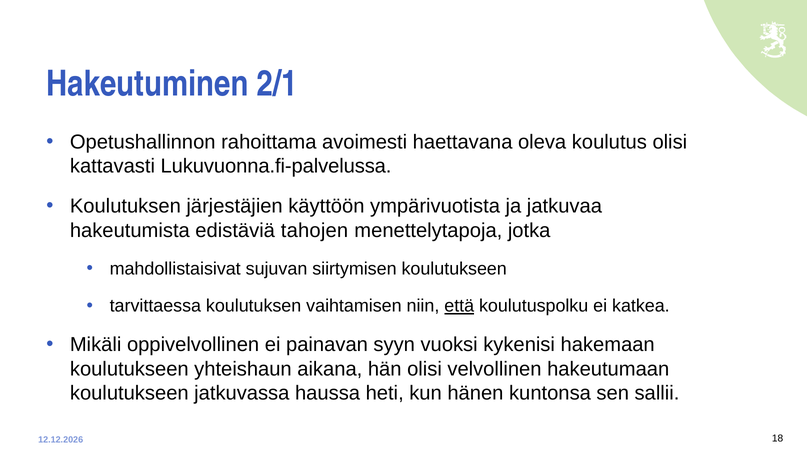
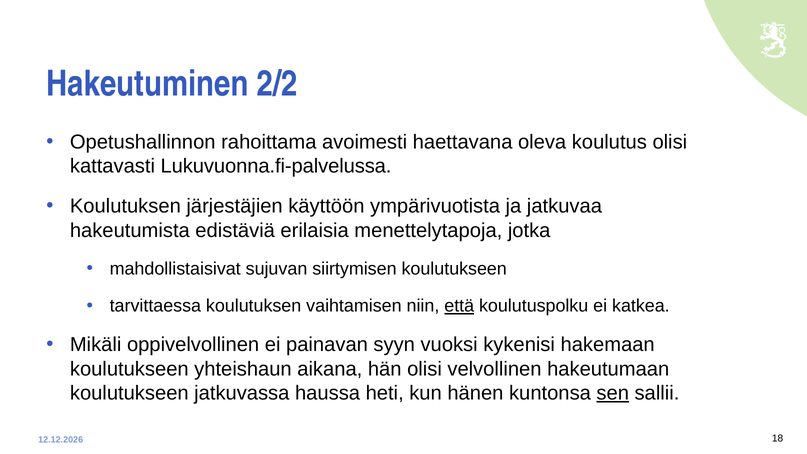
2/1: 2/1 -> 2/2
tahojen: tahojen -> erilaisia
sen underline: none -> present
